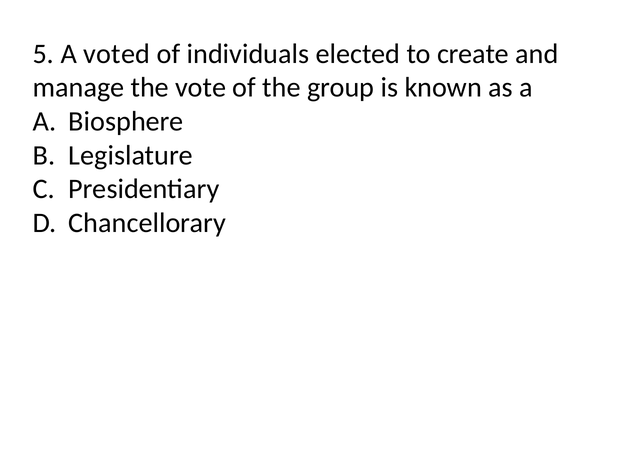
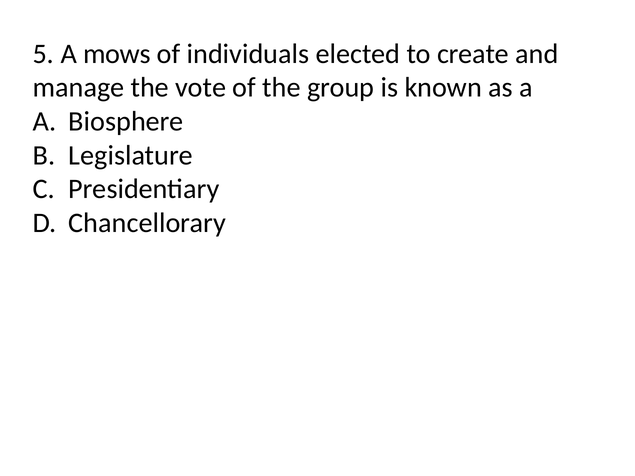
voted: voted -> mows
